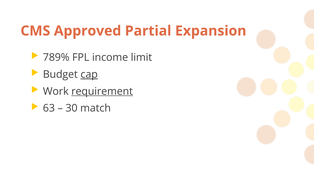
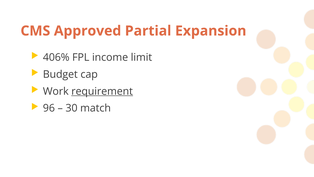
789%: 789% -> 406%
cap underline: present -> none
63: 63 -> 96
